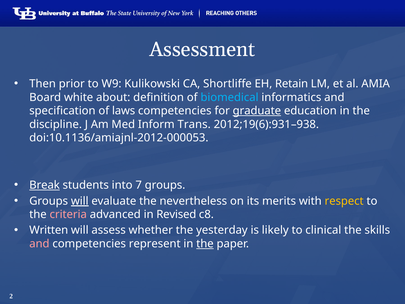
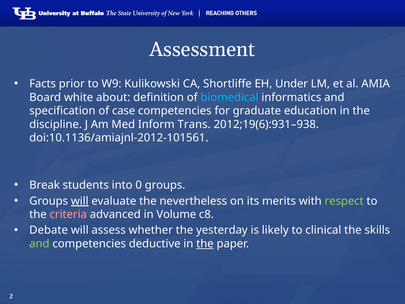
Then: Then -> Facts
Retain: Retain -> Under
laws: laws -> case
graduate underline: present -> none
doi:10.1136/amiajnl-2012-000053: doi:10.1136/amiajnl-2012-000053 -> doi:10.1136/amiajnl-2012-101561
Break underline: present -> none
7: 7 -> 0
respect colour: yellow -> light green
Revised: Revised -> Volume
Written: Written -> Debate
and at (39, 244) colour: pink -> light green
represent: represent -> deductive
